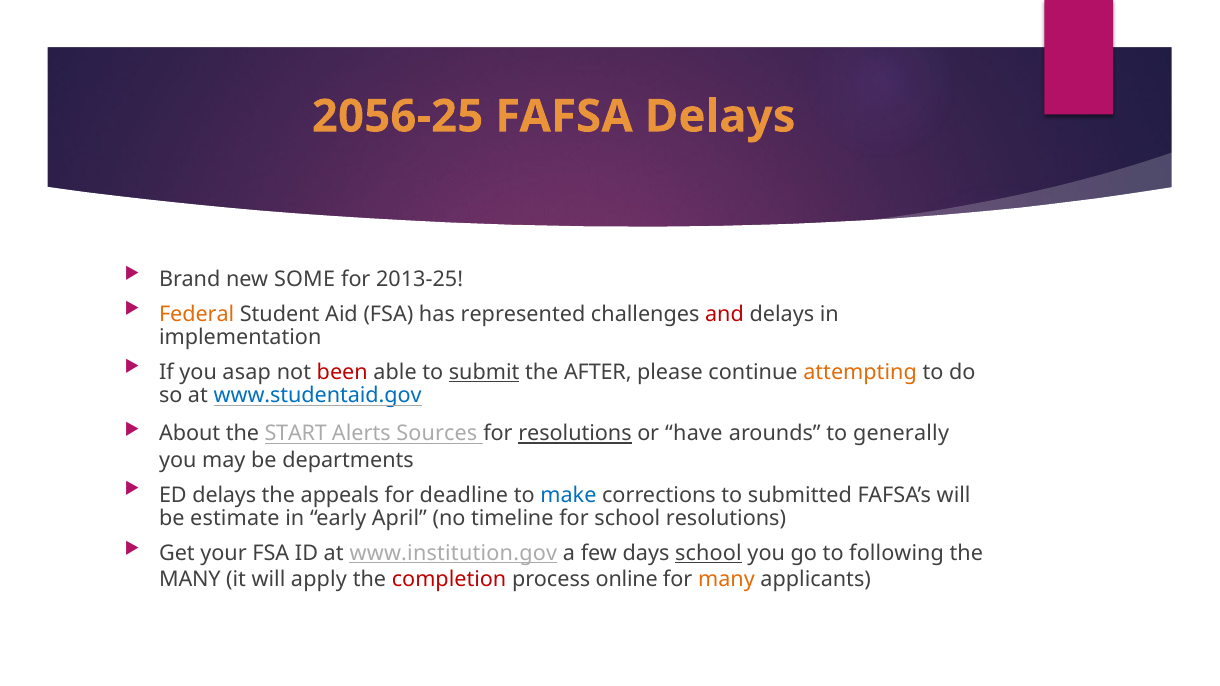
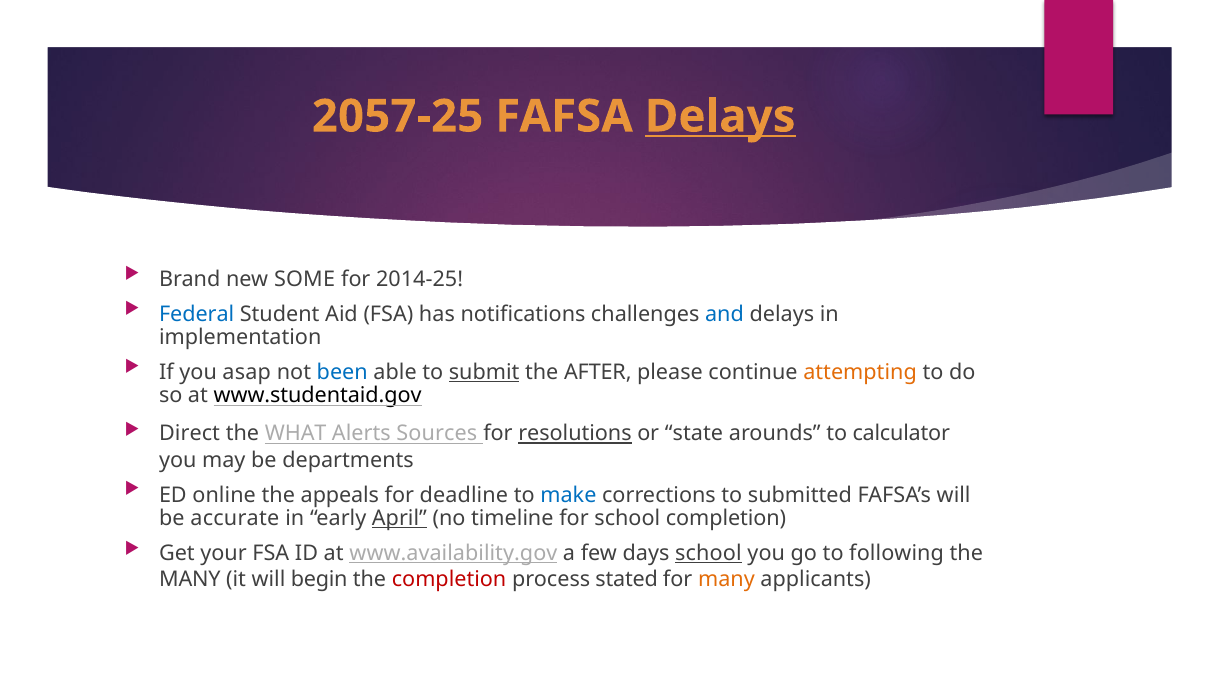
2056-25: 2056-25 -> 2057-25
Delays at (720, 116) underline: none -> present
2013-25: 2013-25 -> 2014-25
Federal colour: orange -> blue
represented: represented -> notifications
and colour: red -> blue
been colour: red -> blue
www.studentaid.gov colour: blue -> black
About: About -> Direct
START: START -> WHAT
have: have -> state
generally: generally -> calculator
ED delays: delays -> online
estimate: estimate -> accurate
April underline: none -> present
school resolutions: resolutions -> completion
www.institution.gov: www.institution.gov -> www.availability.gov
apply: apply -> begin
online: online -> stated
